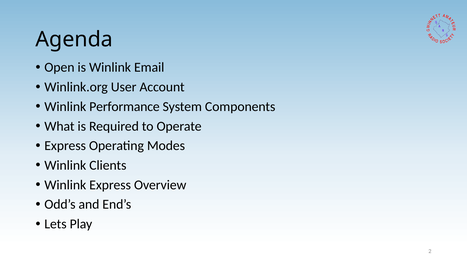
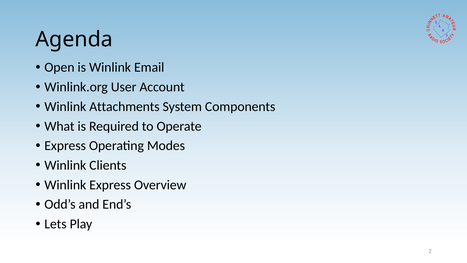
Performance: Performance -> Attachments
